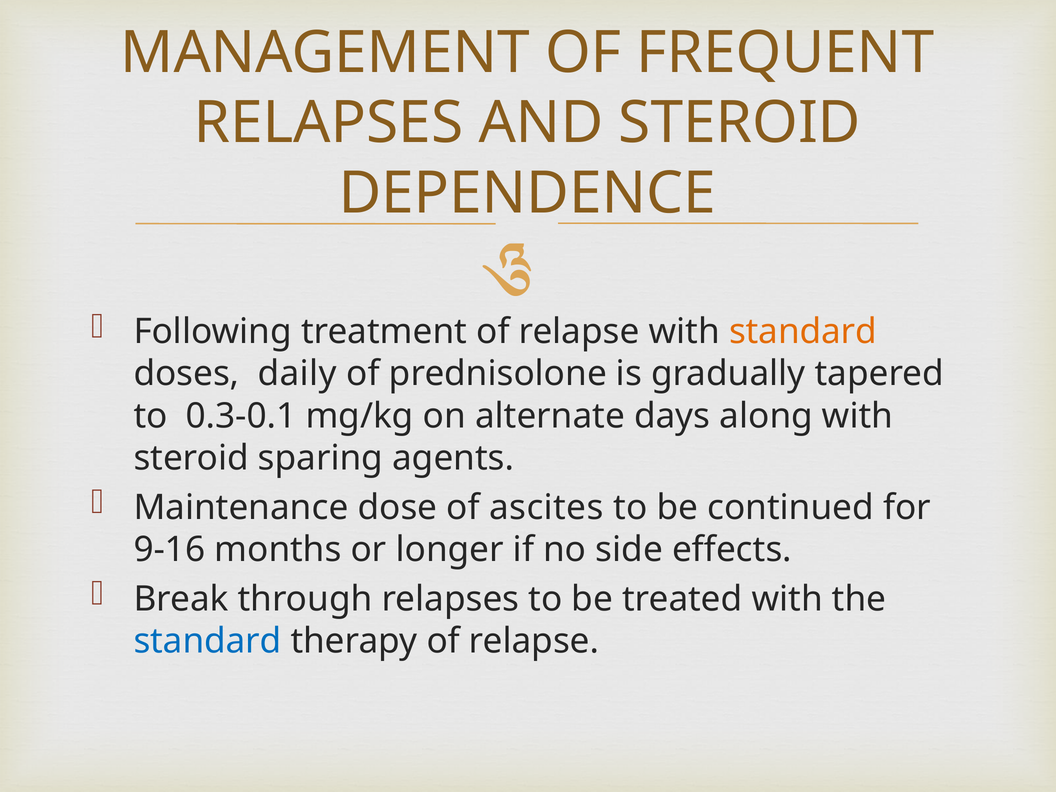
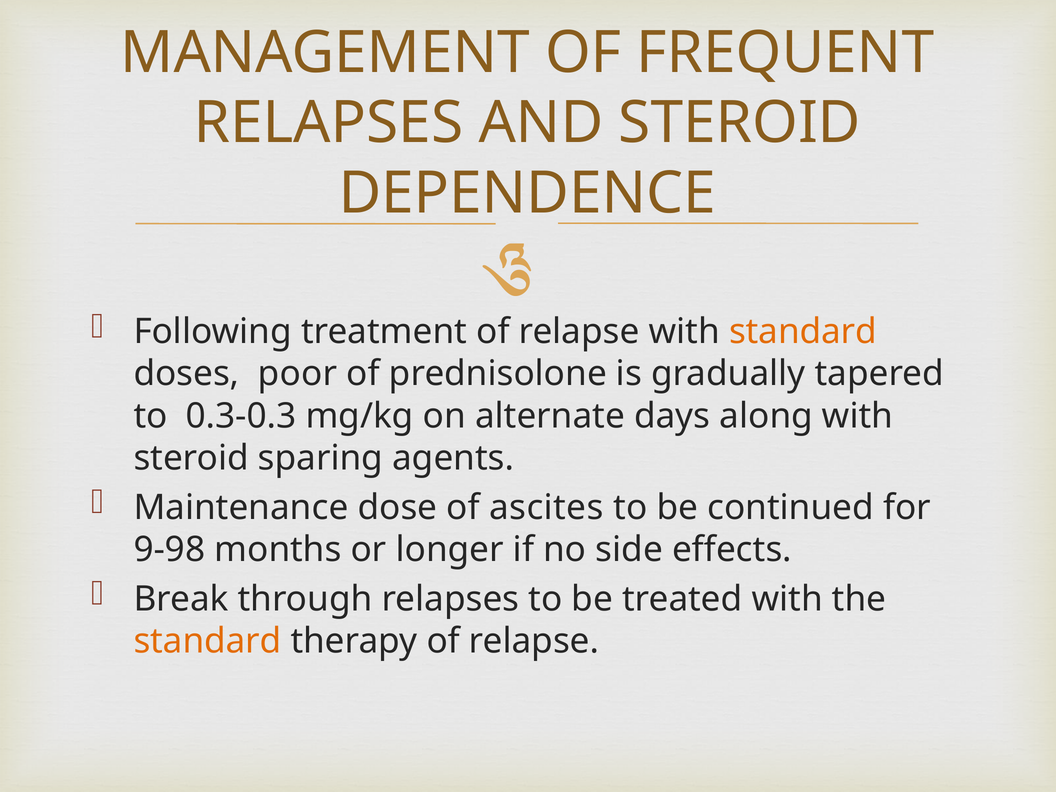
daily: daily -> poor
0.3-0.1: 0.3-0.1 -> 0.3-0.3
9-16: 9-16 -> 9-98
standard at (208, 641) colour: blue -> orange
